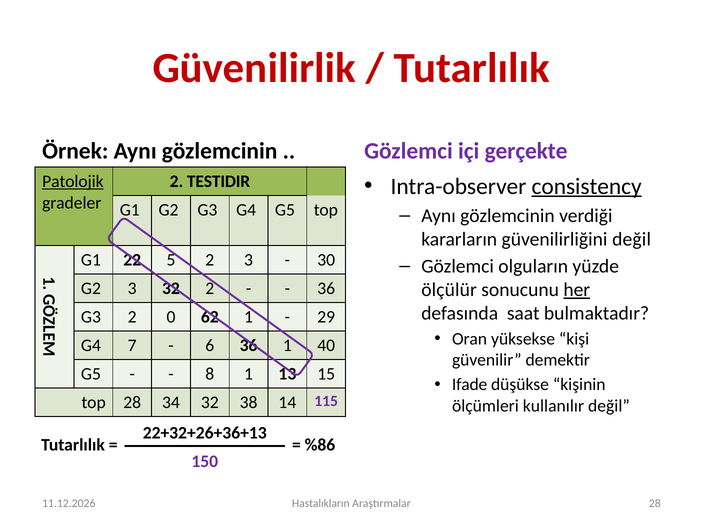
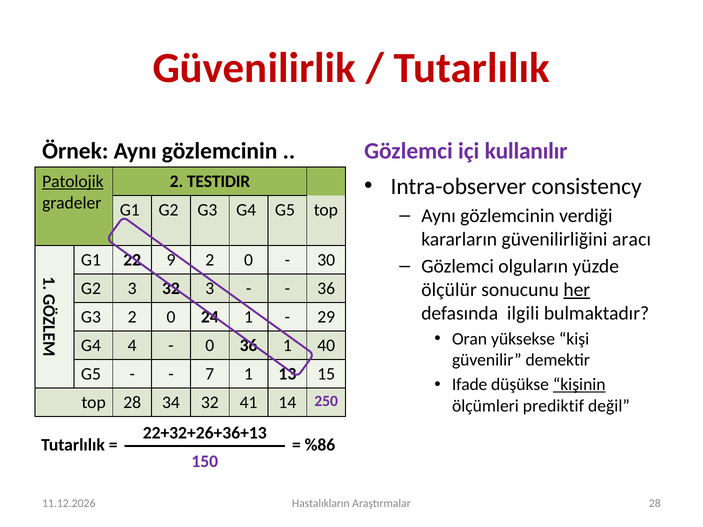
gerçekte: gerçekte -> kullanılır
consistency underline: present -> none
güvenilirliğini değil: değil -> aracı
5: 5 -> 9
3 at (249, 260): 3 -> 0
32 2: 2 -> 3
saat: saat -> ilgili
62: 62 -> 24
7: 7 -> 4
6 at (210, 346): 6 -> 0
8: 8 -> 7
kişinin underline: none -> present
38: 38 -> 41
115: 115 -> 250
kullanılır: kullanılır -> prediktif
